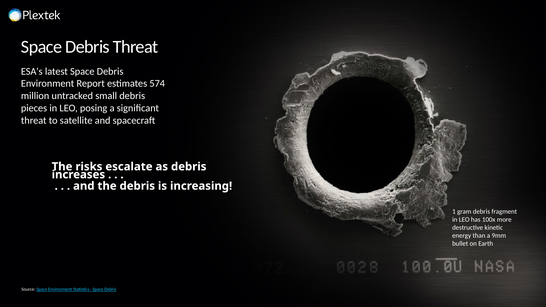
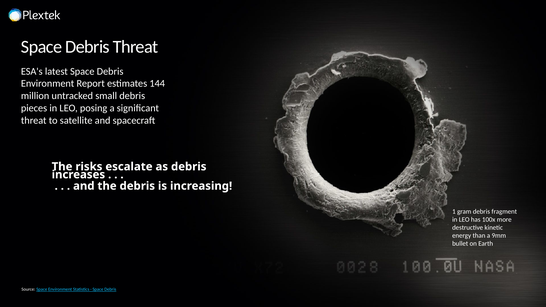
574: 574 -> 144
